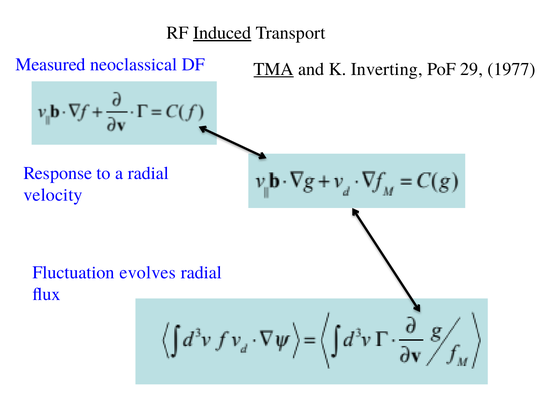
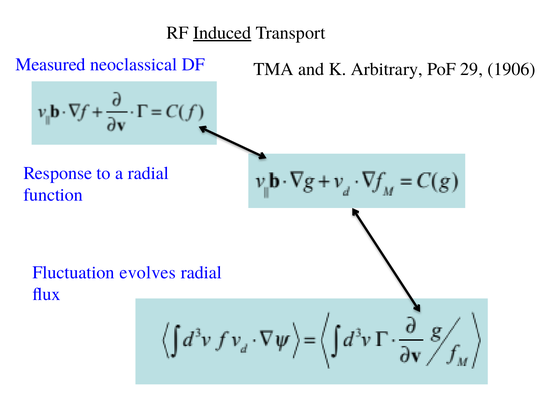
TMA underline: present -> none
Inverting: Inverting -> Arbitrary
1977: 1977 -> 1906
velocity: velocity -> function
